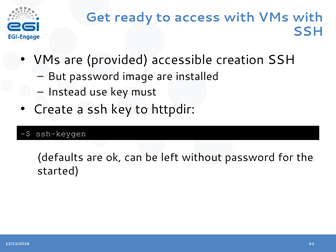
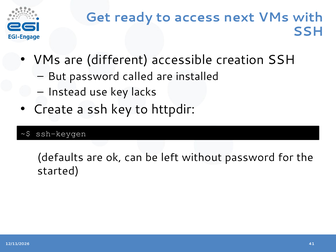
access with: with -> next
provided: provided -> different
image: image -> called
must: must -> lacks
